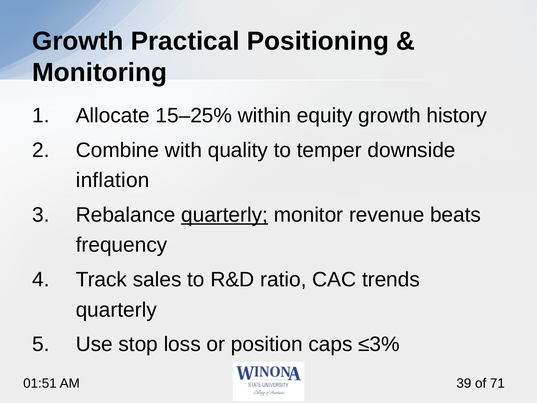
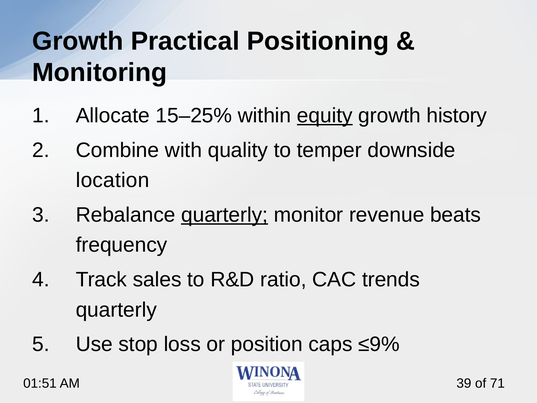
equity underline: none -> present
inflation: inflation -> location
≤3%: ≤3% -> ≤9%
